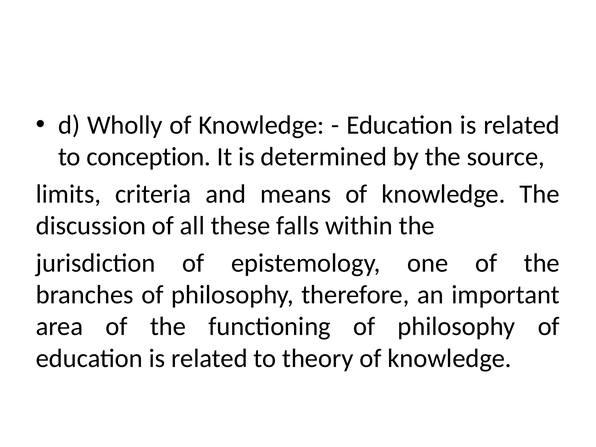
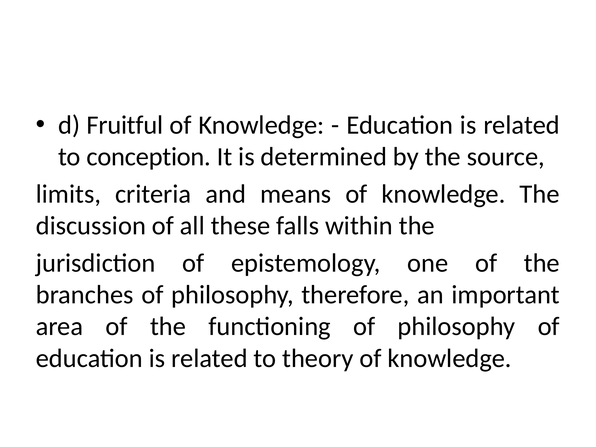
Wholly: Wholly -> Fruitful
